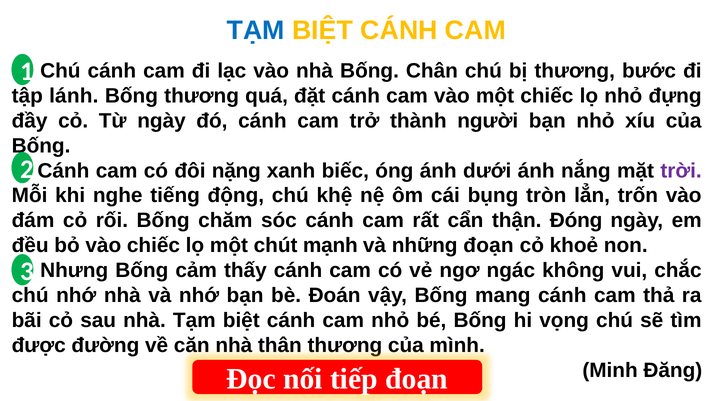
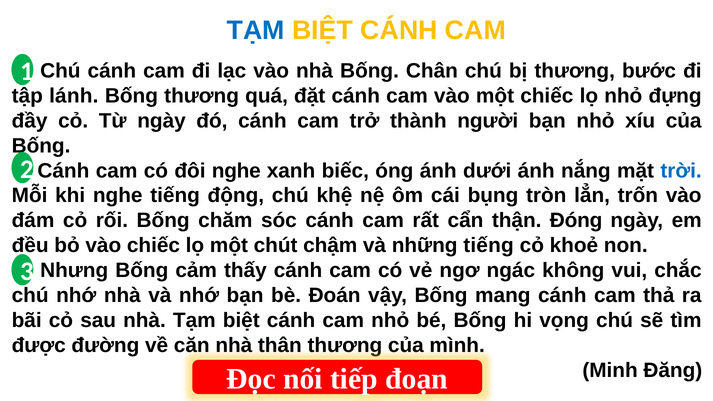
đôi nặng: nặng -> nghe
trời colour: purple -> blue
mạnh: mạnh -> chậm
những đoạn: đoạn -> tiếng
